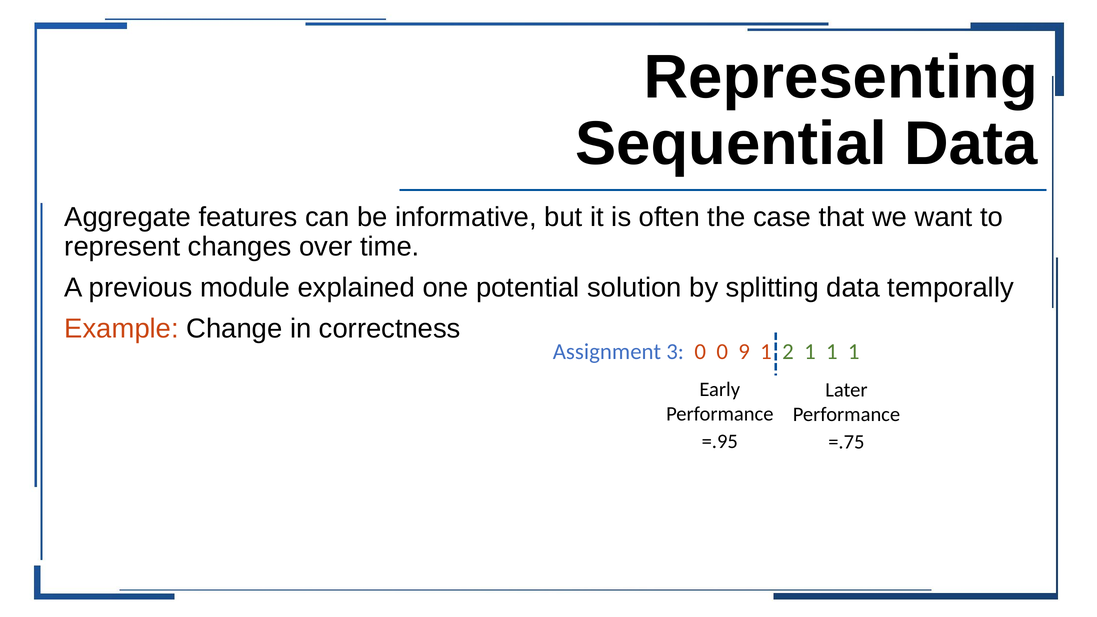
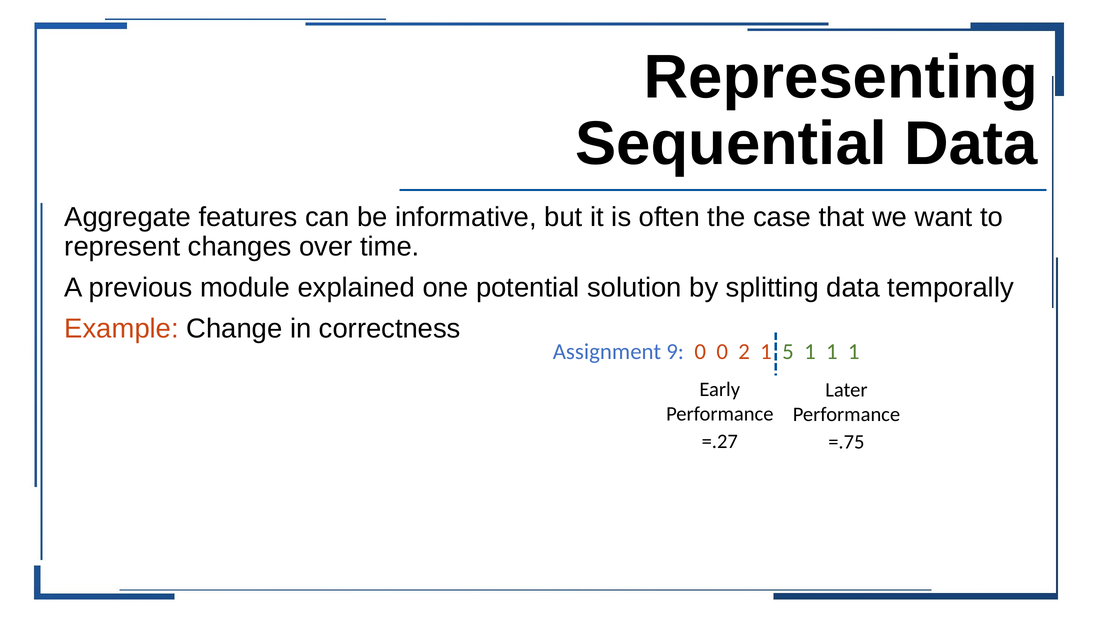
3: 3 -> 9
9: 9 -> 2
2: 2 -> 5
=.95: =.95 -> =.27
